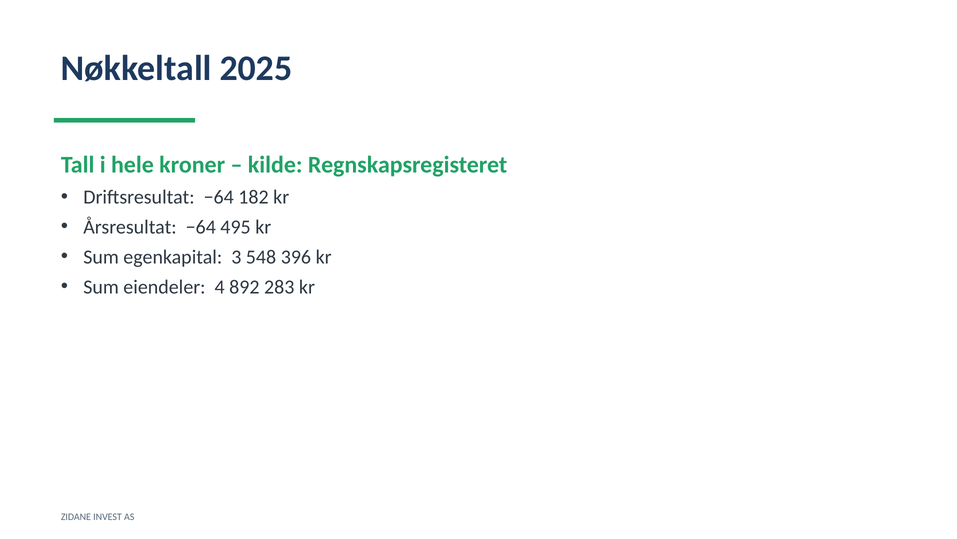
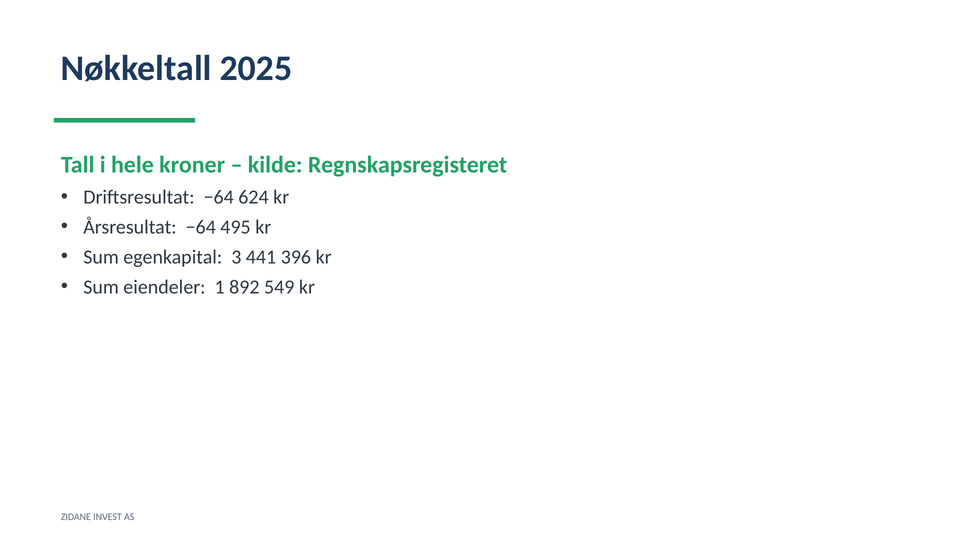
182: 182 -> 624
548: 548 -> 441
4: 4 -> 1
283: 283 -> 549
